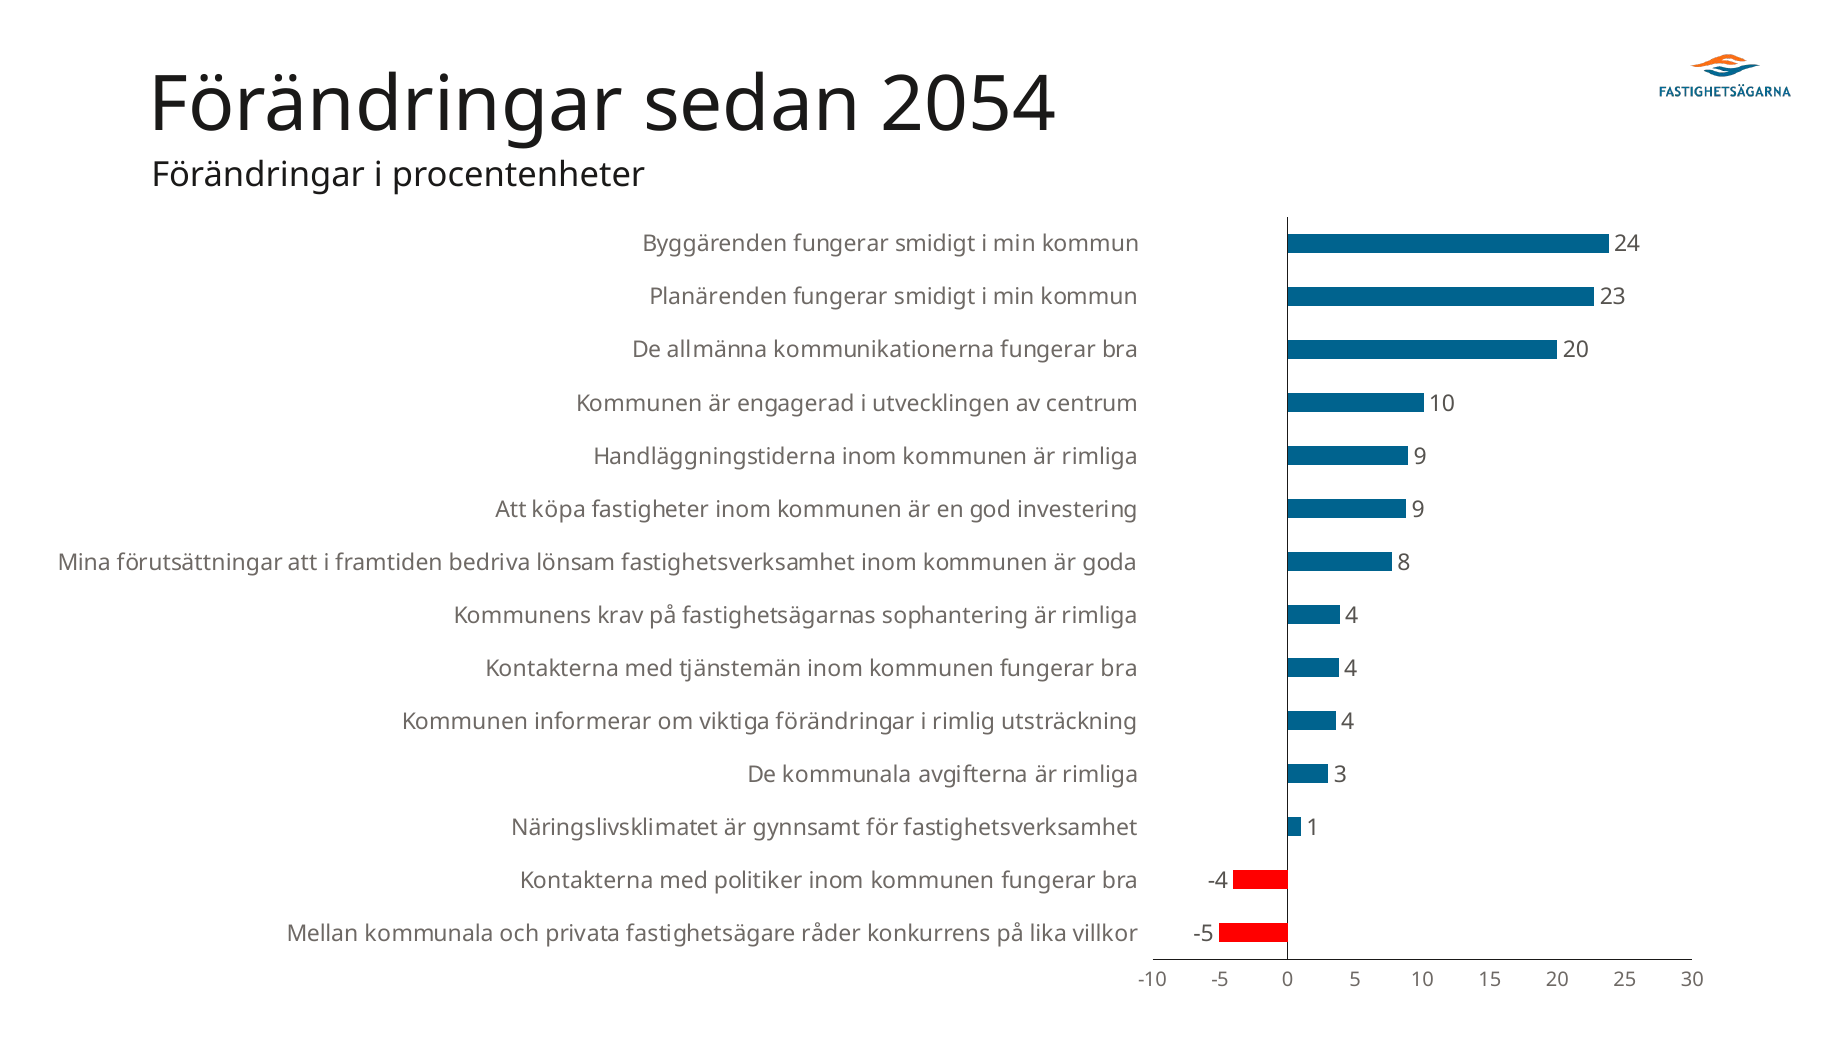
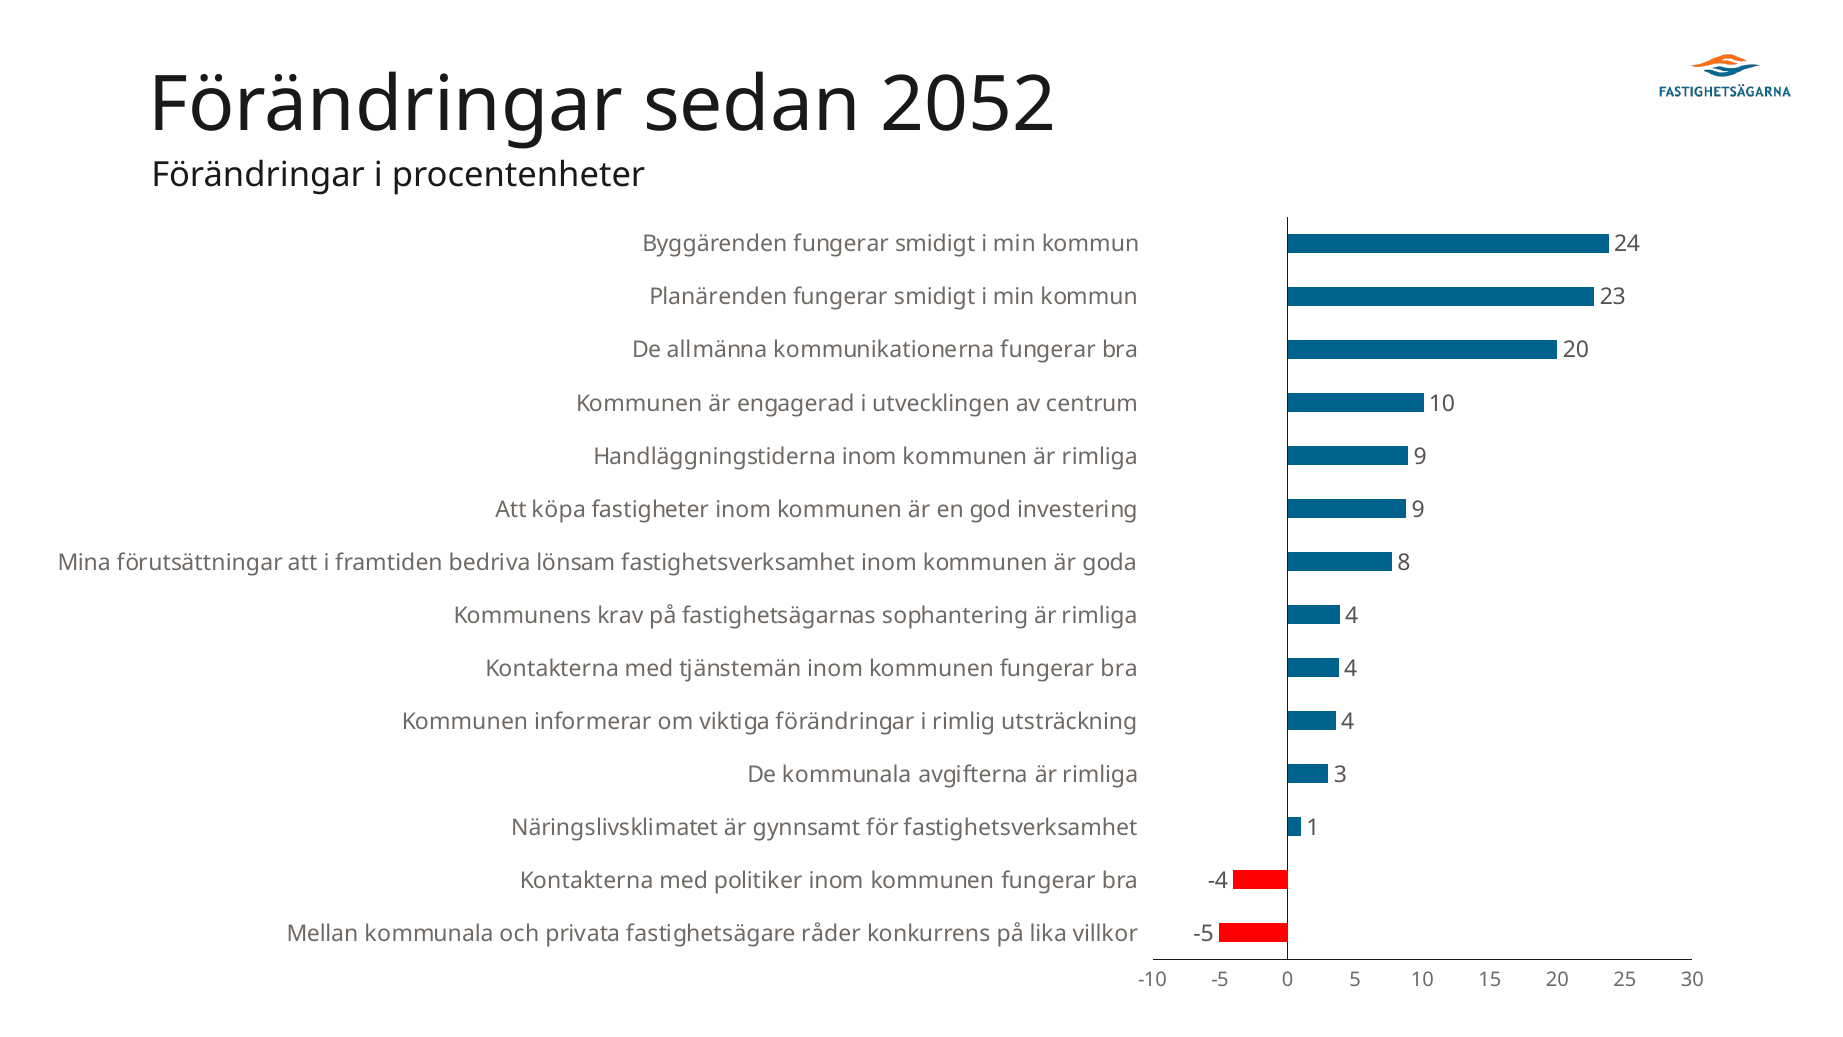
2054: 2054 -> 2052
